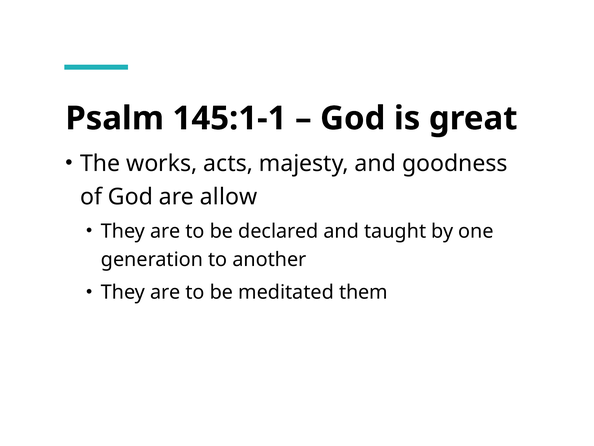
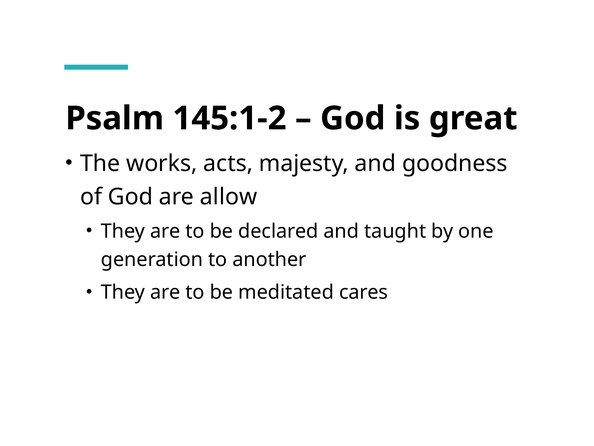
145:1-1: 145:1-1 -> 145:1-2
them: them -> cares
